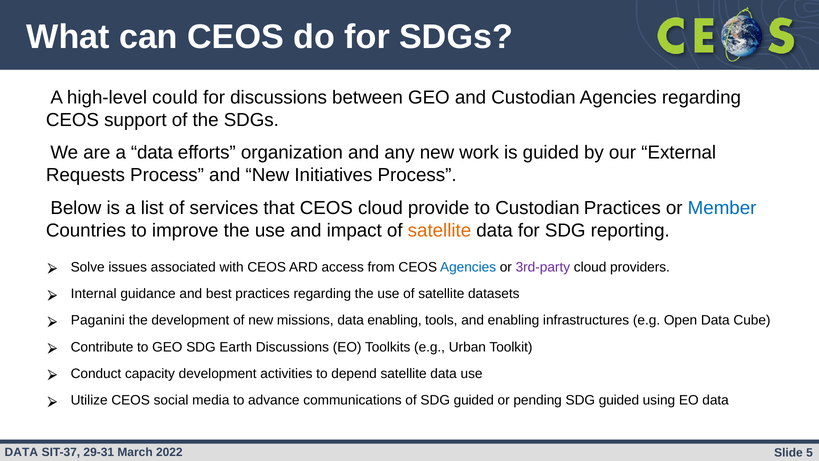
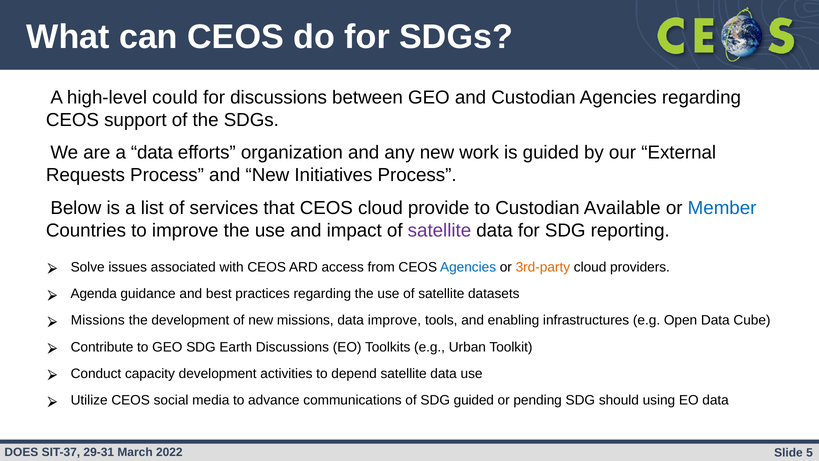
Custodian Practices: Practices -> Available
satellite at (439, 230) colour: orange -> purple
3rd-party colour: purple -> orange
Internal: Internal -> Agenda
Paganini at (98, 320): Paganini -> Missions
data enabling: enabling -> improve
pending SDG guided: guided -> should
DATA at (21, 452): DATA -> DOES
